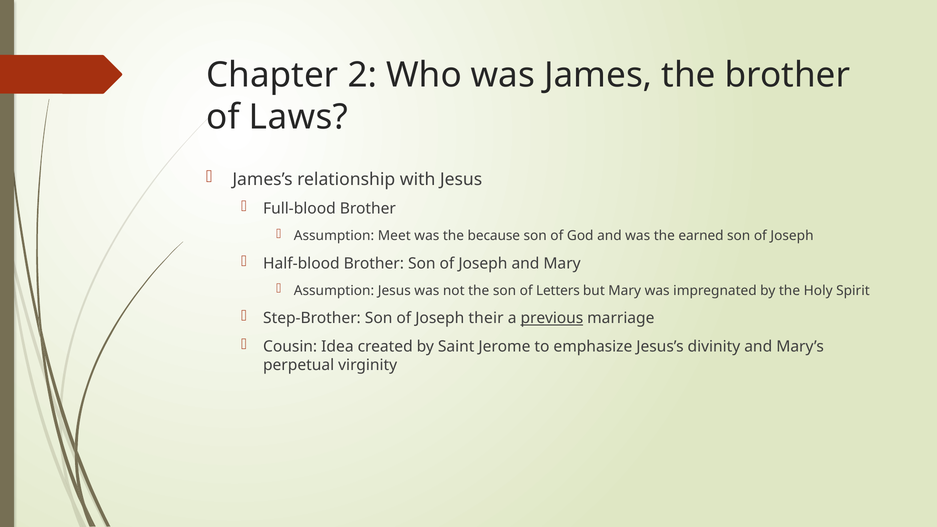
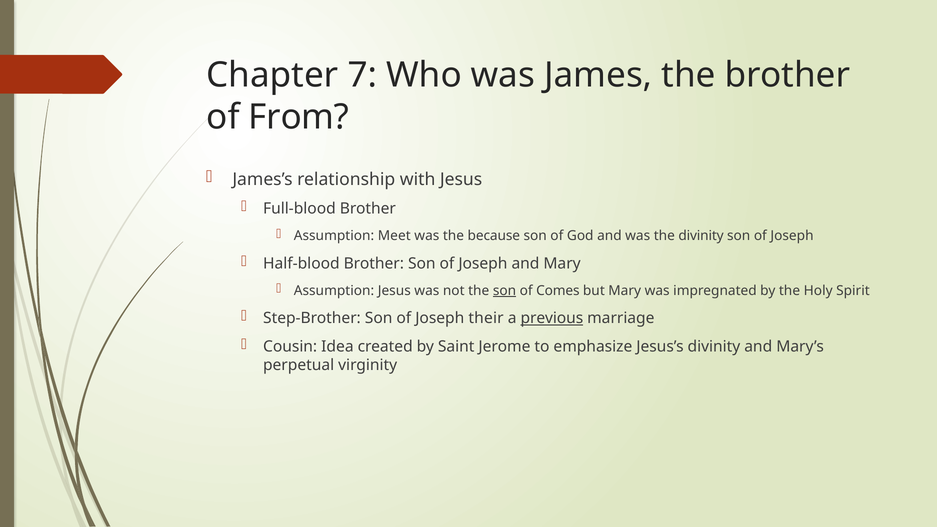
2: 2 -> 7
Laws: Laws -> From
the earned: earned -> divinity
son at (505, 291) underline: none -> present
Letters: Letters -> Comes
